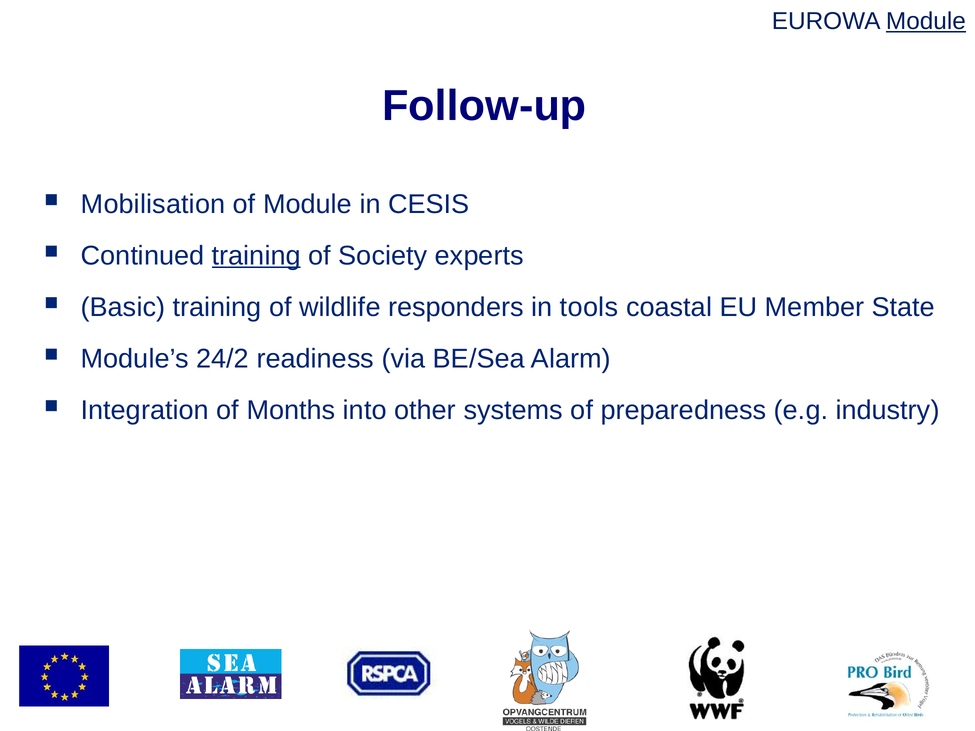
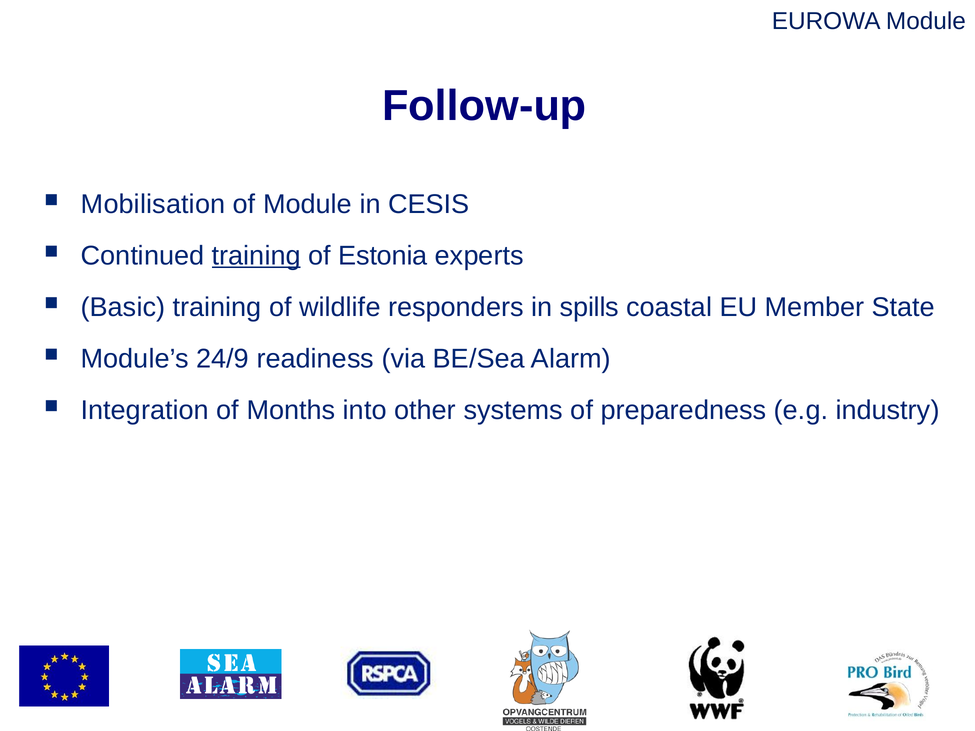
Module at (926, 21) underline: present -> none
Society: Society -> Estonia
tools: tools -> spills
24/2: 24/2 -> 24/9
